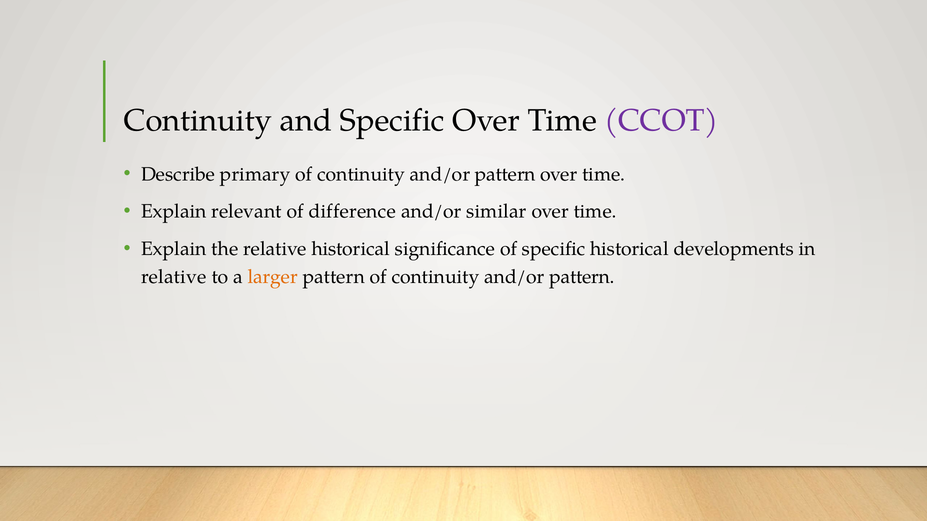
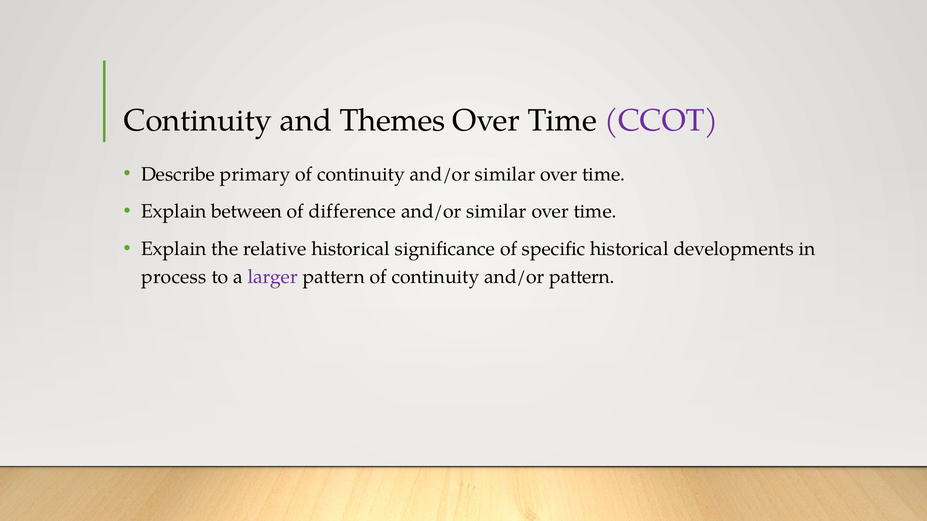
and Specific: Specific -> Themes
pattern at (505, 174): pattern -> similar
relevant: relevant -> between
relative at (174, 277): relative -> process
larger colour: orange -> purple
